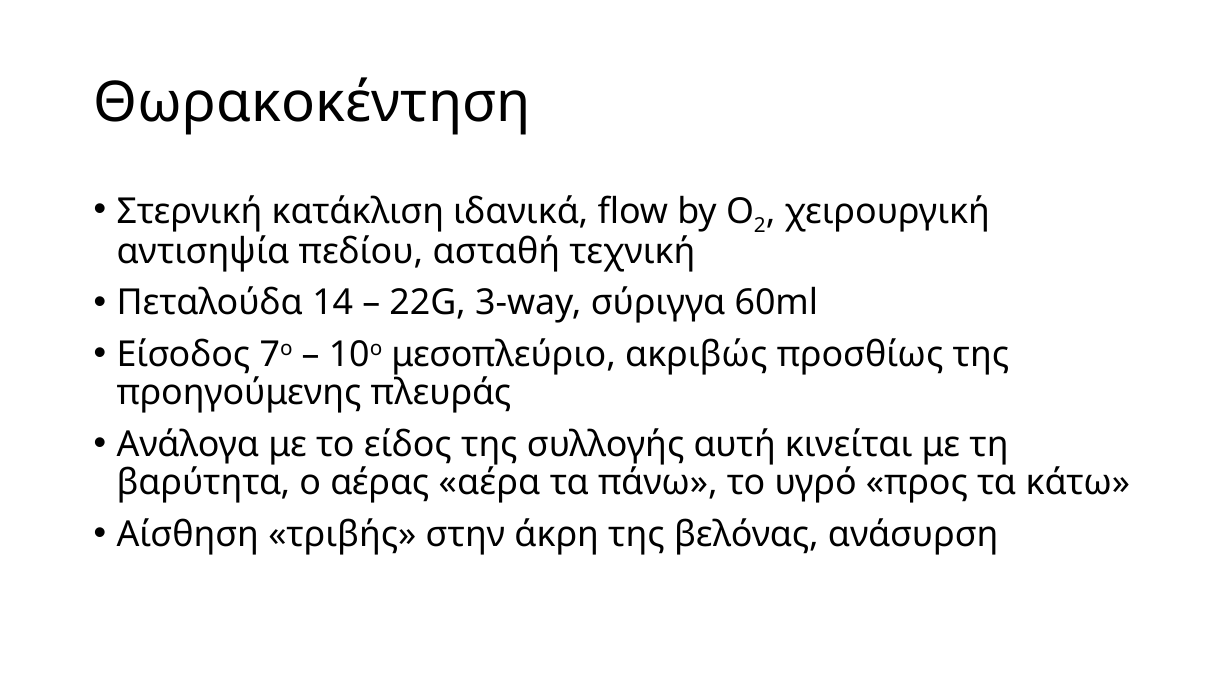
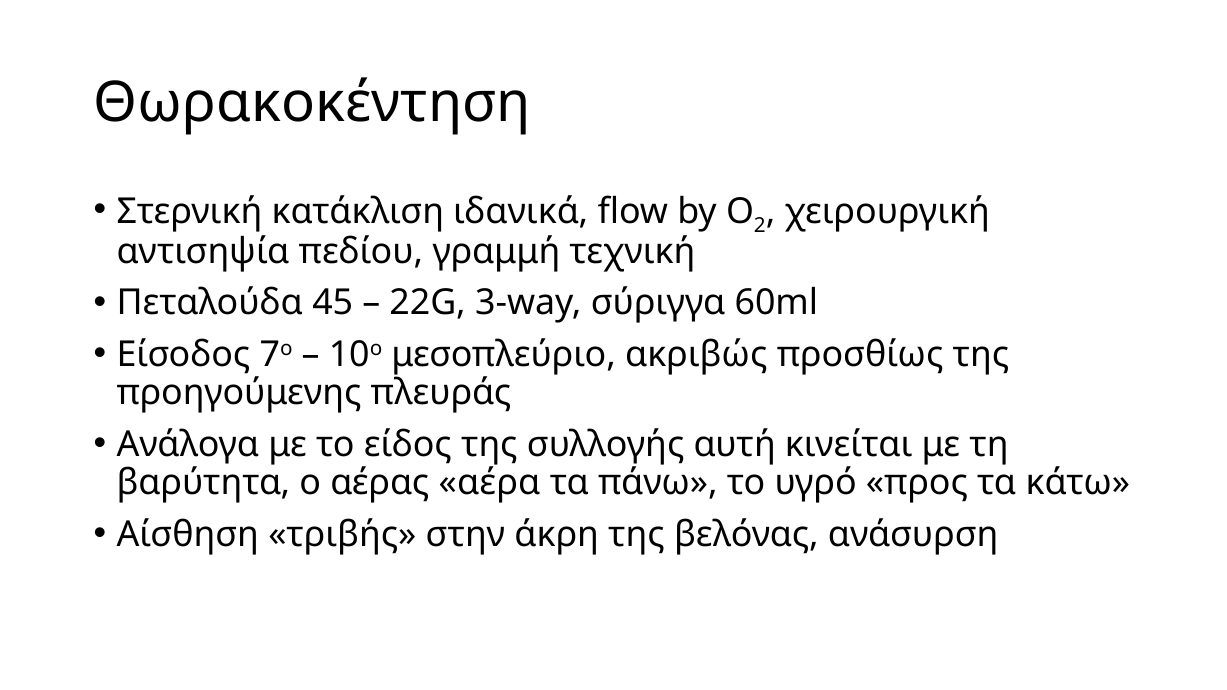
ασταθή: ασταθή -> γραμμή
14: 14 -> 45
